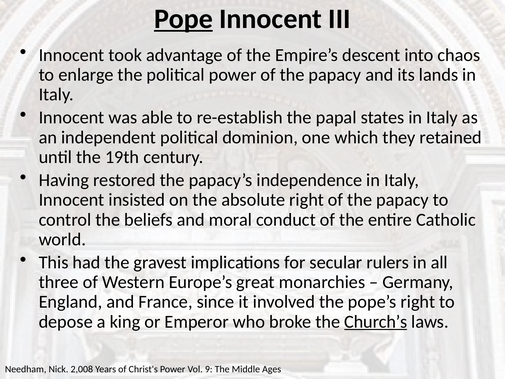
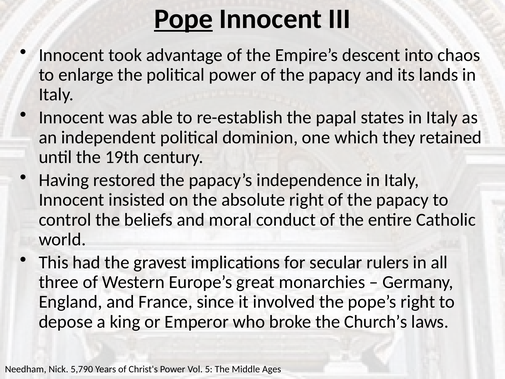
Church’s underline: present -> none
2,008: 2,008 -> 5,790
9: 9 -> 5
